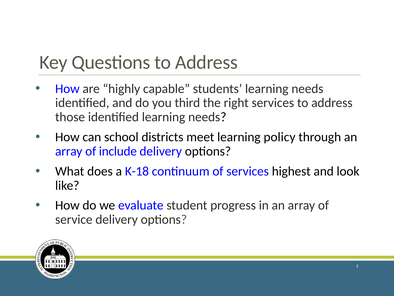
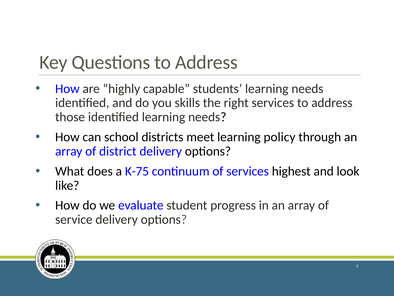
third: third -> skills
include: include -> district
K-18: K-18 -> K-75
